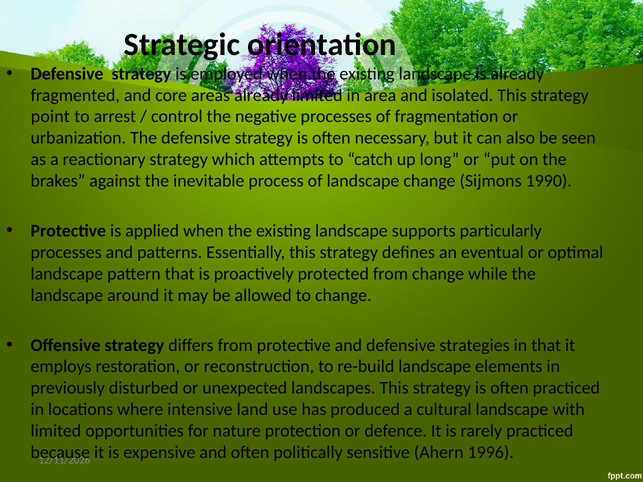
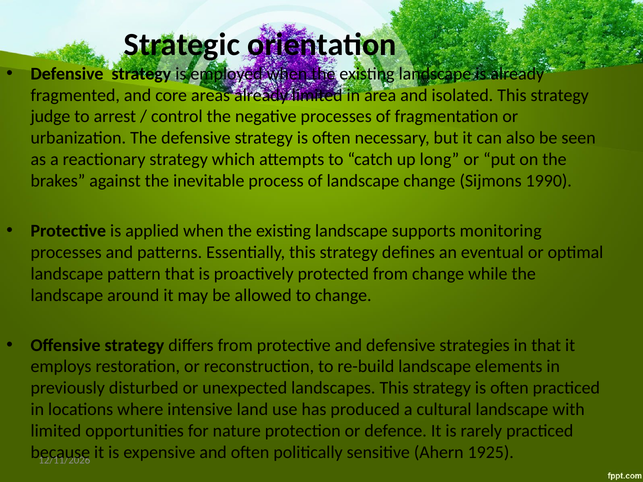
point: point -> judge
particularly: particularly -> monitoring
1996: 1996 -> 1925
